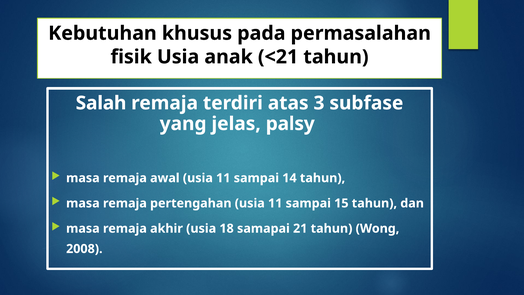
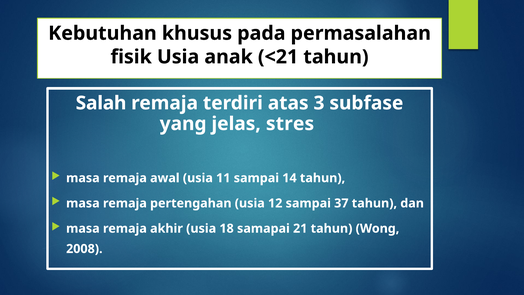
palsy: palsy -> stres
pertengahan usia 11: 11 -> 12
15: 15 -> 37
